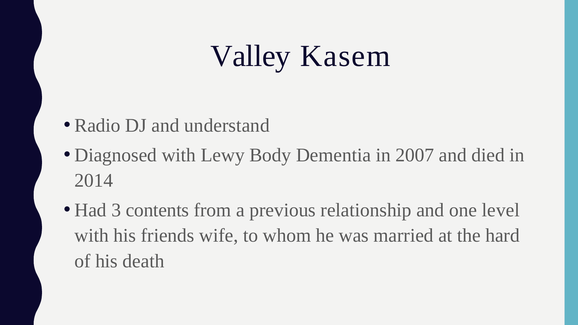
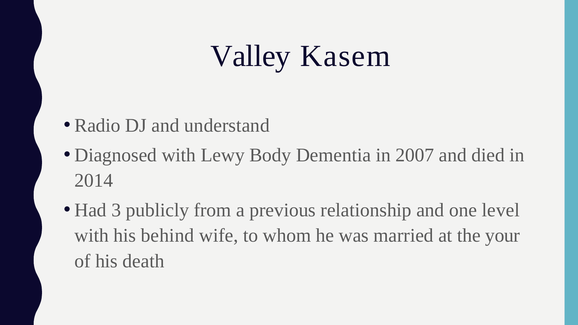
contents: contents -> publicly
friends: friends -> behind
hard: hard -> your
